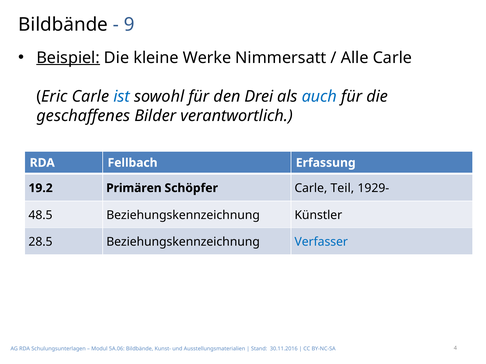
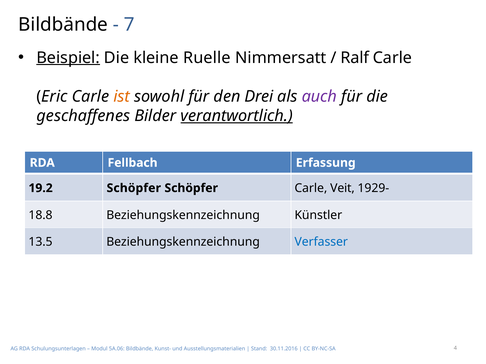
9: 9 -> 7
Werke: Werke -> Ruelle
Alle: Alle -> Ralf
ist colour: blue -> orange
auch colour: blue -> purple
verantwortlich underline: none -> present
19.2 Primären: Primären -> Schöpfer
Teil: Teil -> Veit
48.5: 48.5 -> 18.8
28.5: 28.5 -> 13.5
